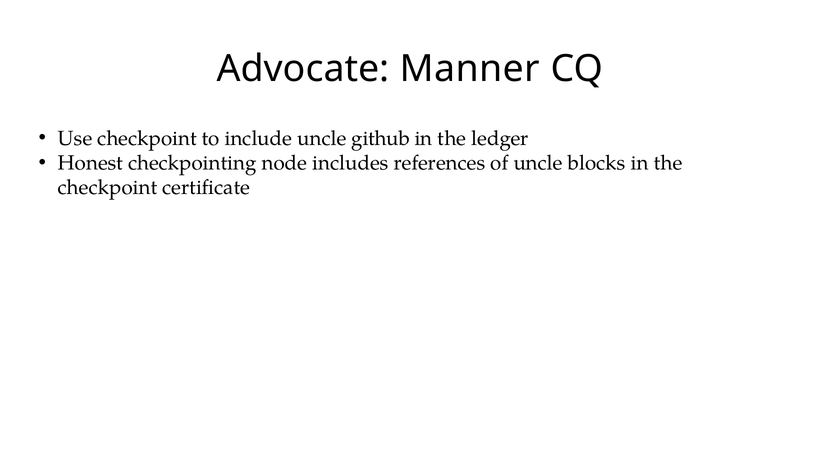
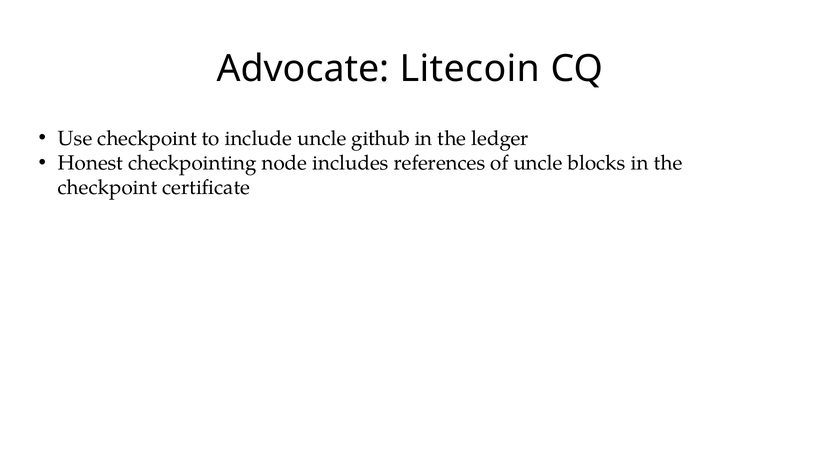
Manner: Manner -> Litecoin
